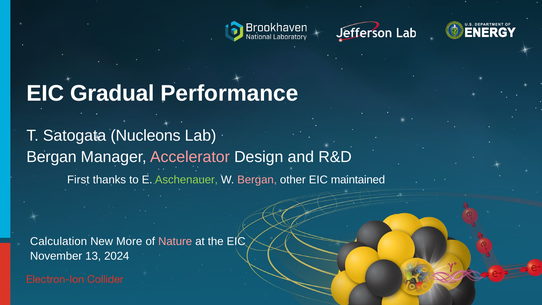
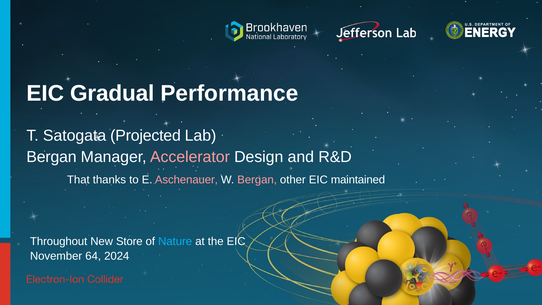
Nucleons: Nucleons -> Projected
First: First -> That
Aschenauer colour: light green -> pink
Calculation: Calculation -> Throughout
More: More -> Store
Nature colour: pink -> light blue
13: 13 -> 64
